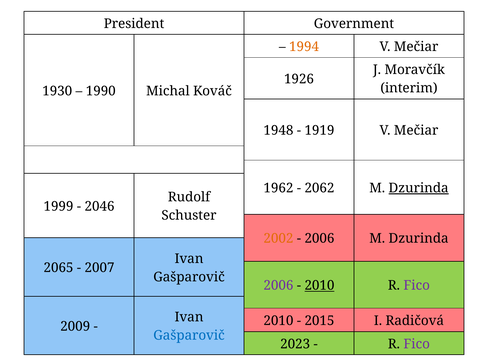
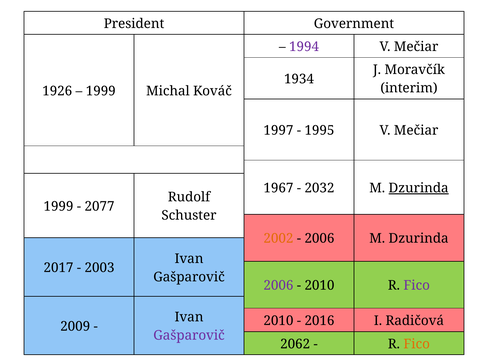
1994 colour: orange -> purple
1926: 1926 -> 1934
1930: 1930 -> 1926
1990 at (101, 91): 1990 -> 1999
1948: 1948 -> 1997
1919: 1919 -> 1995
1962: 1962 -> 1967
2062: 2062 -> 2032
2046: 2046 -> 2077
2065: 2065 -> 2017
2007: 2007 -> 2003
2010 at (319, 285) underline: present -> none
2015: 2015 -> 2016
Gašparovič at (189, 335) colour: blue -> purple
2023: 2023 -> 2062
Fico at (417, 344) colour: purple -> orange
